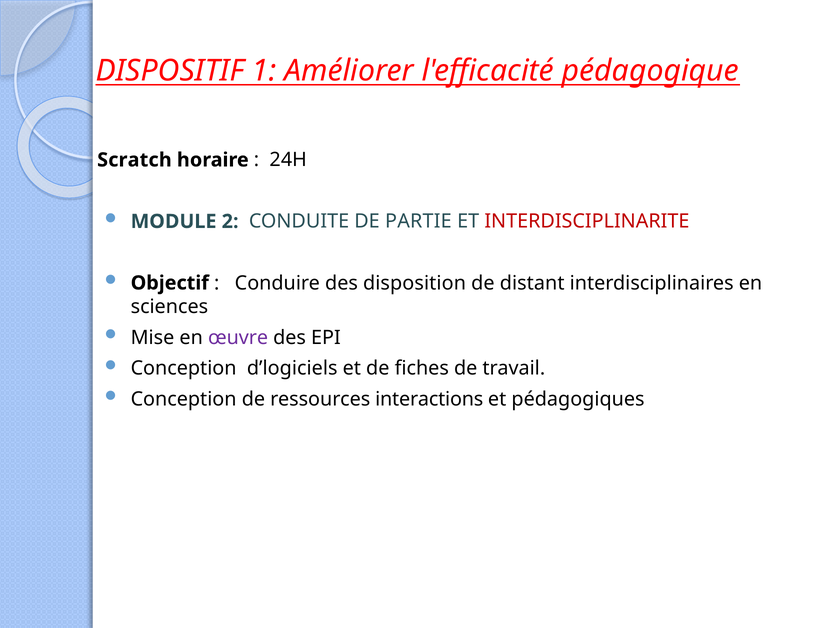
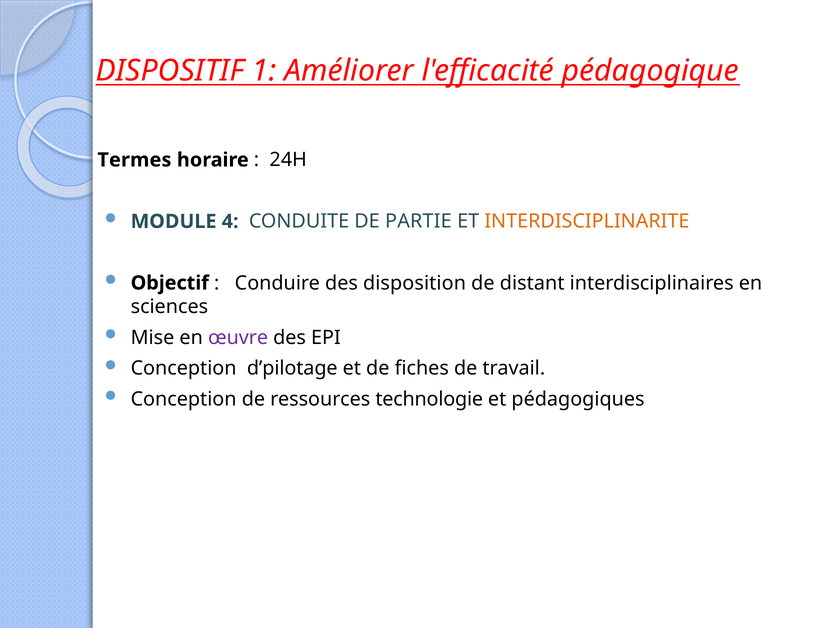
Scratch: Scratch -> Termes
2: 2 -> 4
INTERDISCIPLINARITE colour: red -> orange
d’logiciels: d’logiciels -> d’pilotage
interactions: interactions -> technologie
